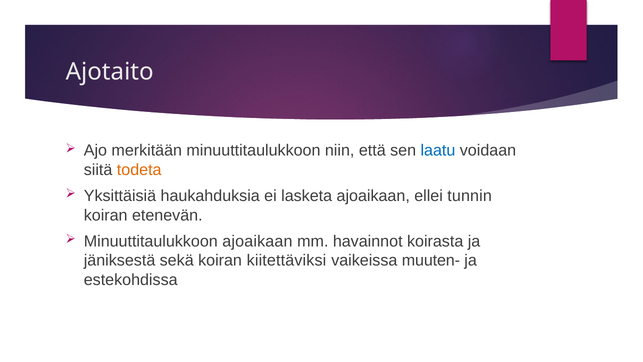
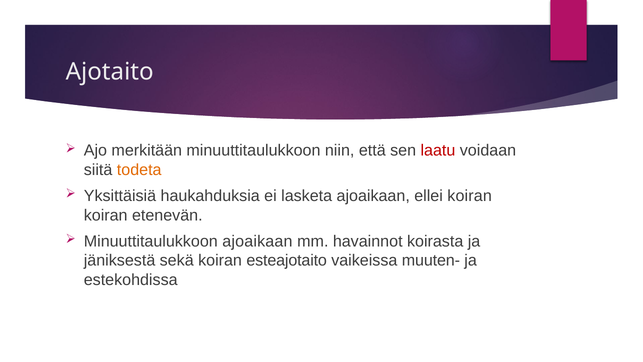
laatu colour: blue -> red
ellei tunnin: tunnin -> koiran
kiitettäviksi: kiitettäviksi -> esteajotaito
